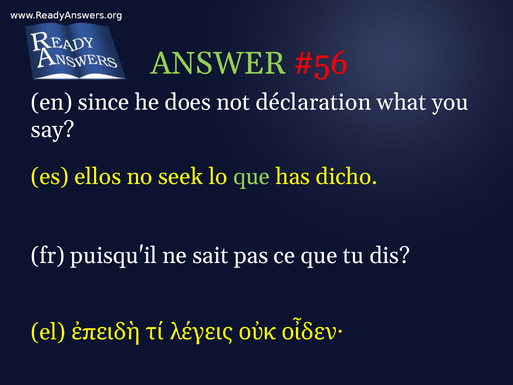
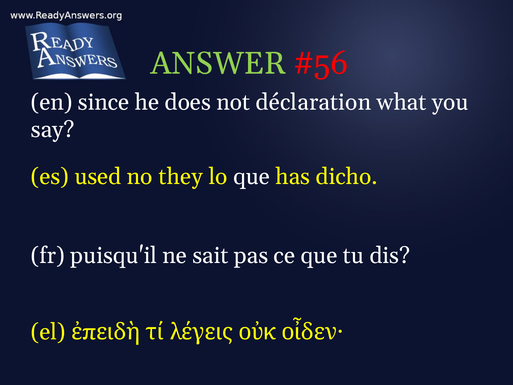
ellos: ellos -> used
seek: seek -> they
que at (252, 177) colour: light green -> white
